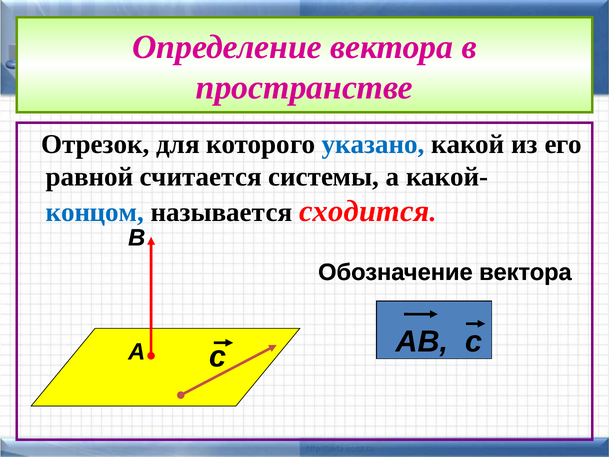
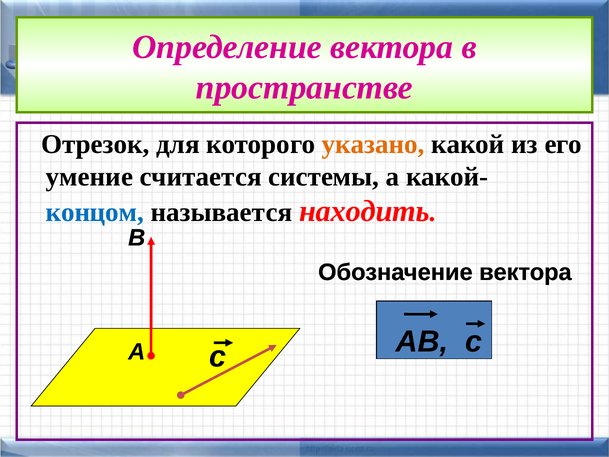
указано colour: blue -> orange
равной: равной -> умение
сходится: сходится -> находить
